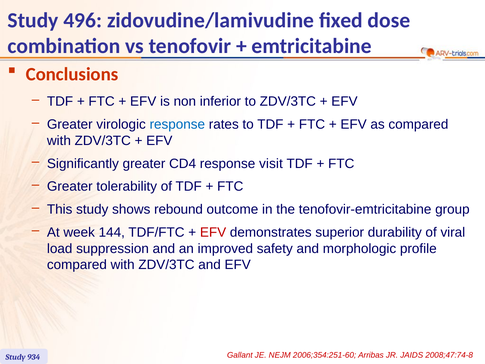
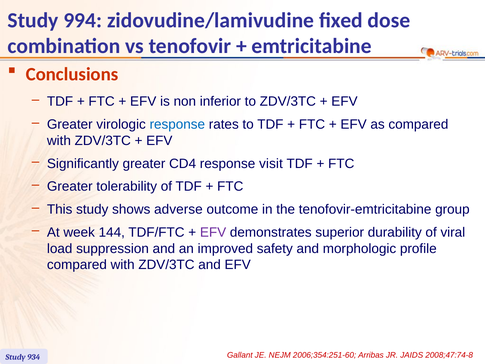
496: 496 -> 994
rebound: rebound -> adverse
EFV at (213, 232) colour: red -> purple
